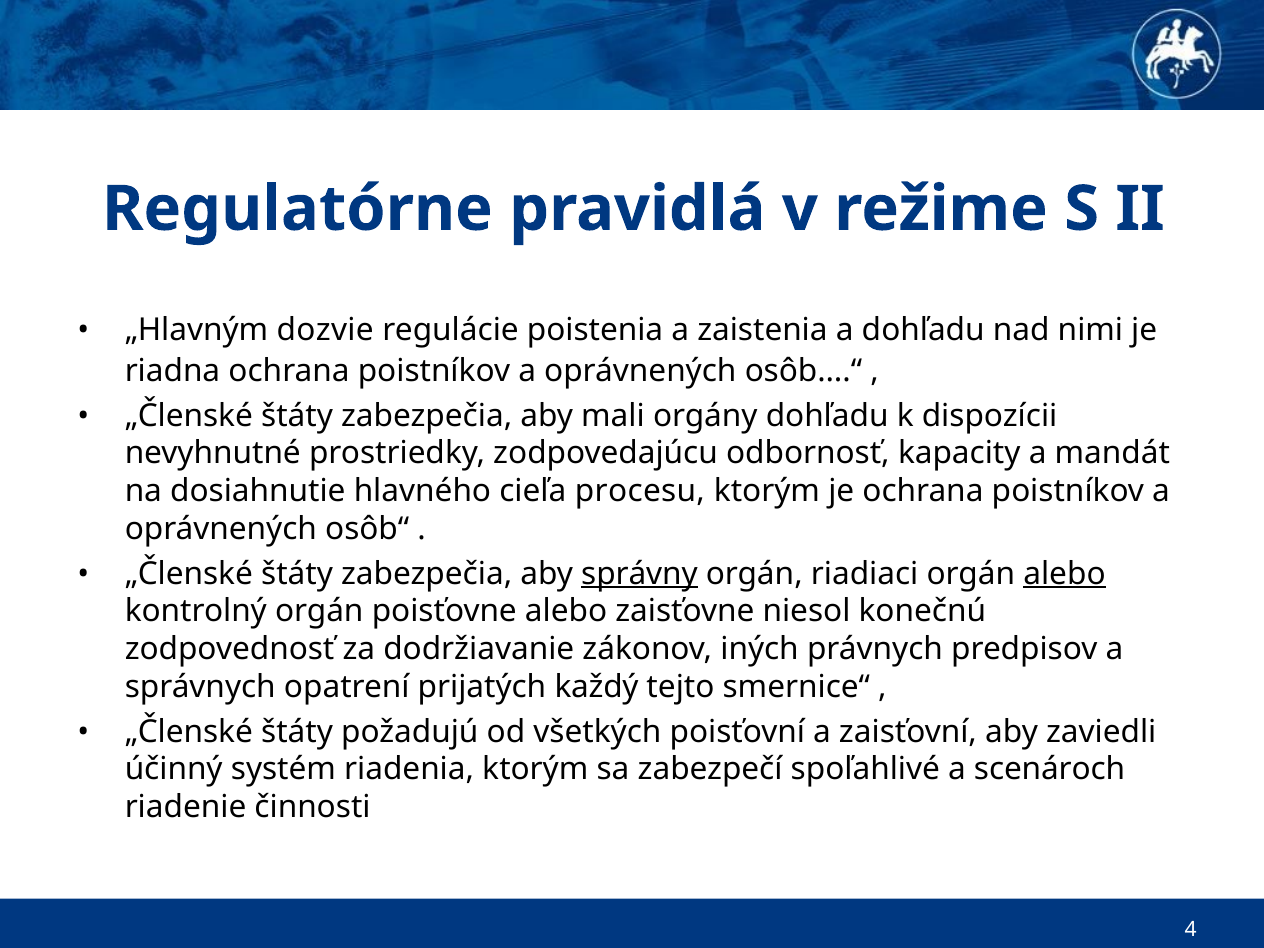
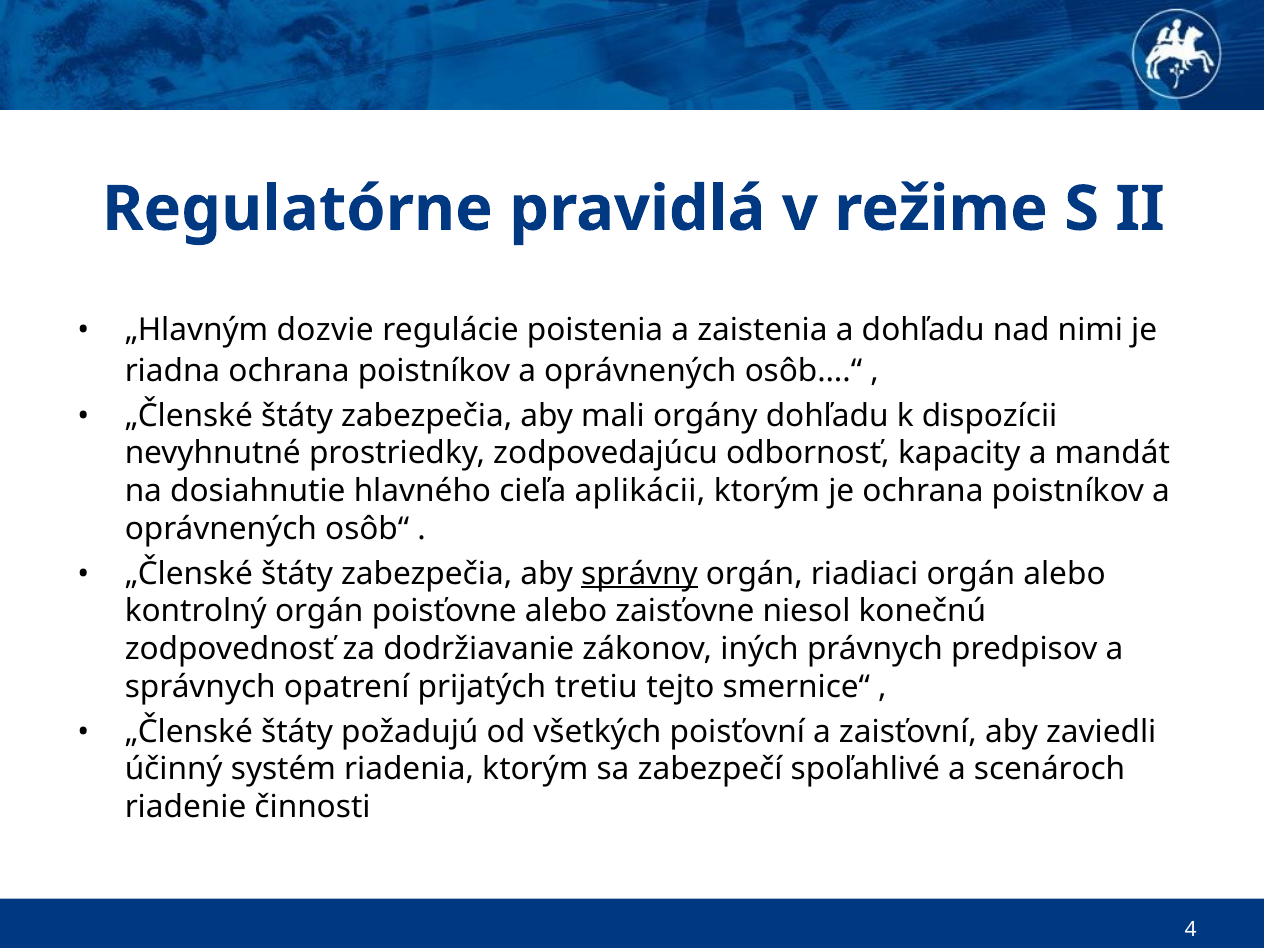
procesu: procesu -> aplikácii
alebo at (1064, 574) underline: present -> none
každý: každý -> tretiu
